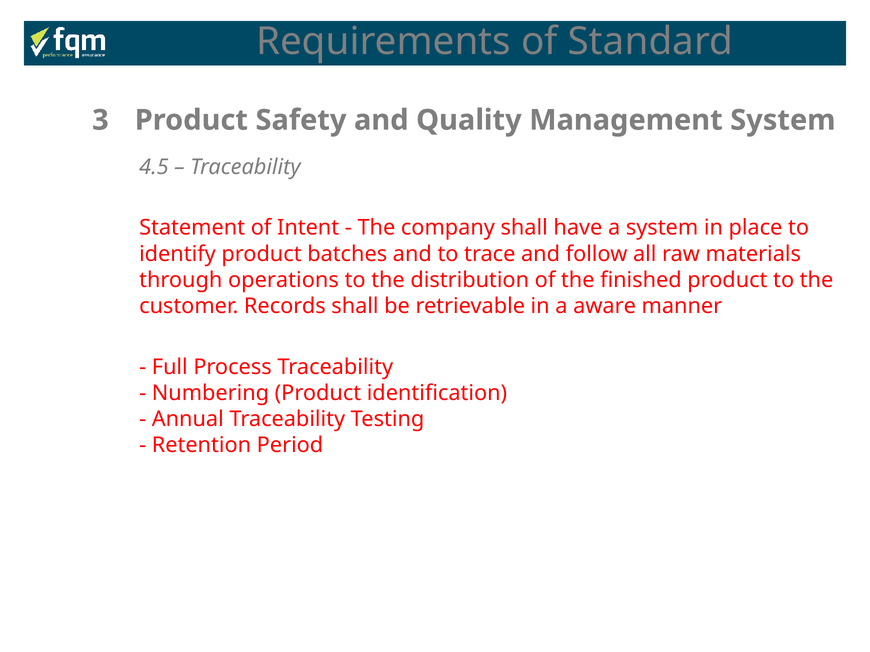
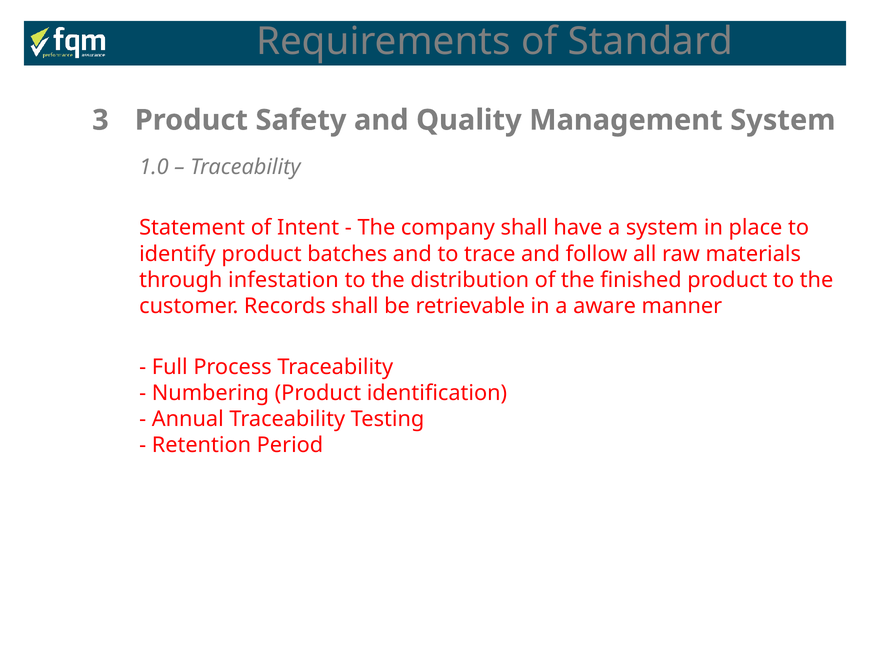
4.5: 4.5 -> 1.0
operations: operations -> infestation
